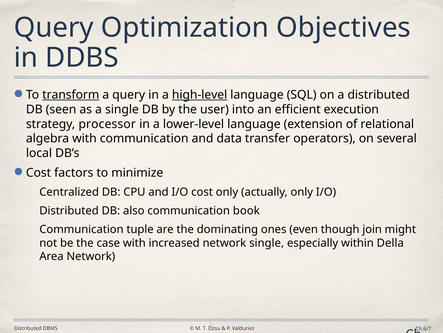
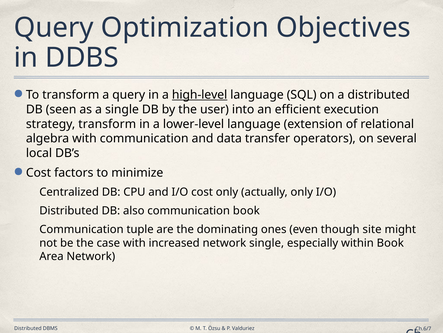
transform at (71, 95) underline: present -> none
strategy processor: processor -> transform
join: join -> site
within Della: Della -> Book
